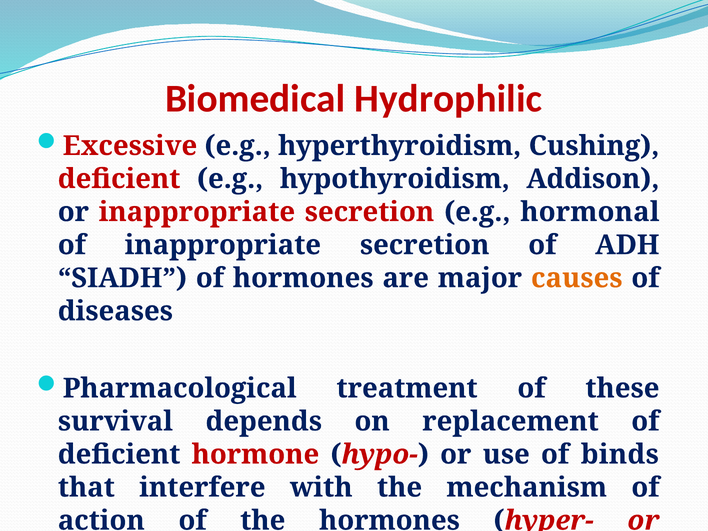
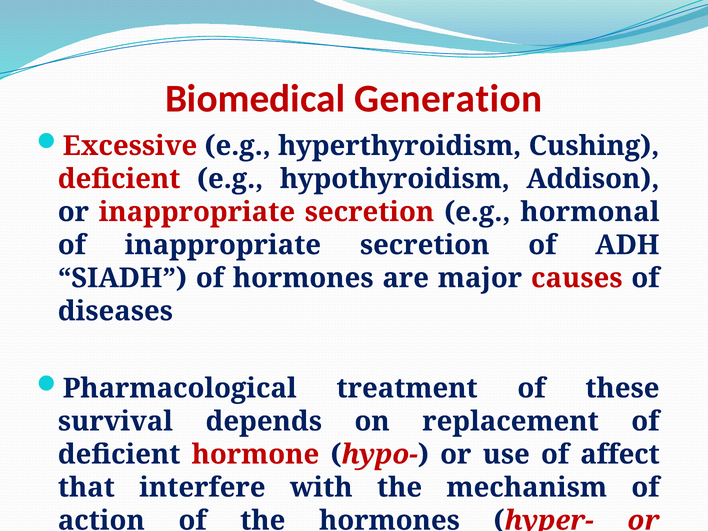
Hydrophilic: Hydrophilic -> Generation
causes colour: orange -> red
binds: binds -> affect
